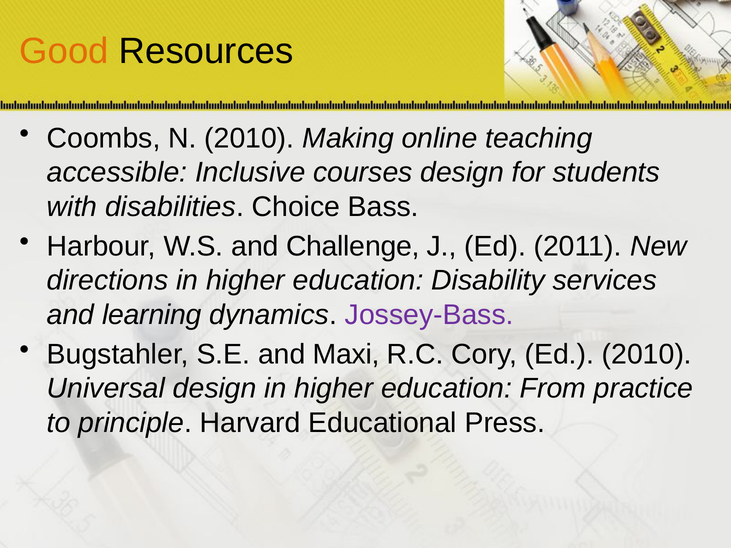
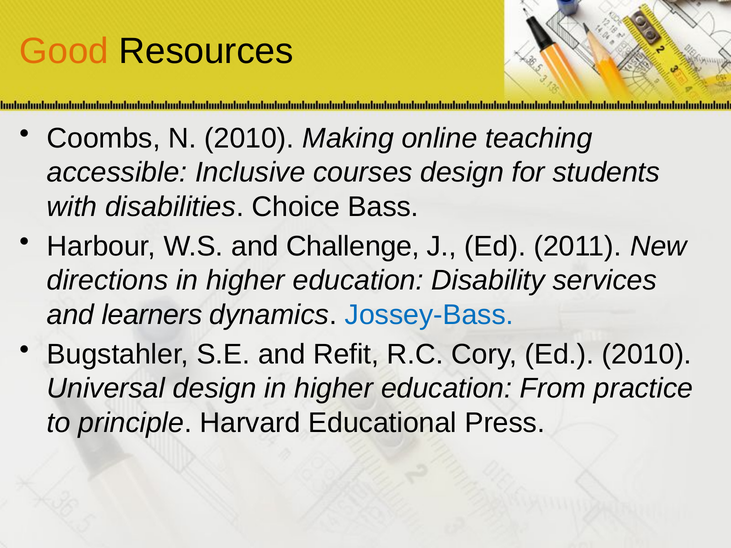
learning: learning -> learners
Jossey-Bass colour: purple -> blue
Maxi: Maxi -> Refit
